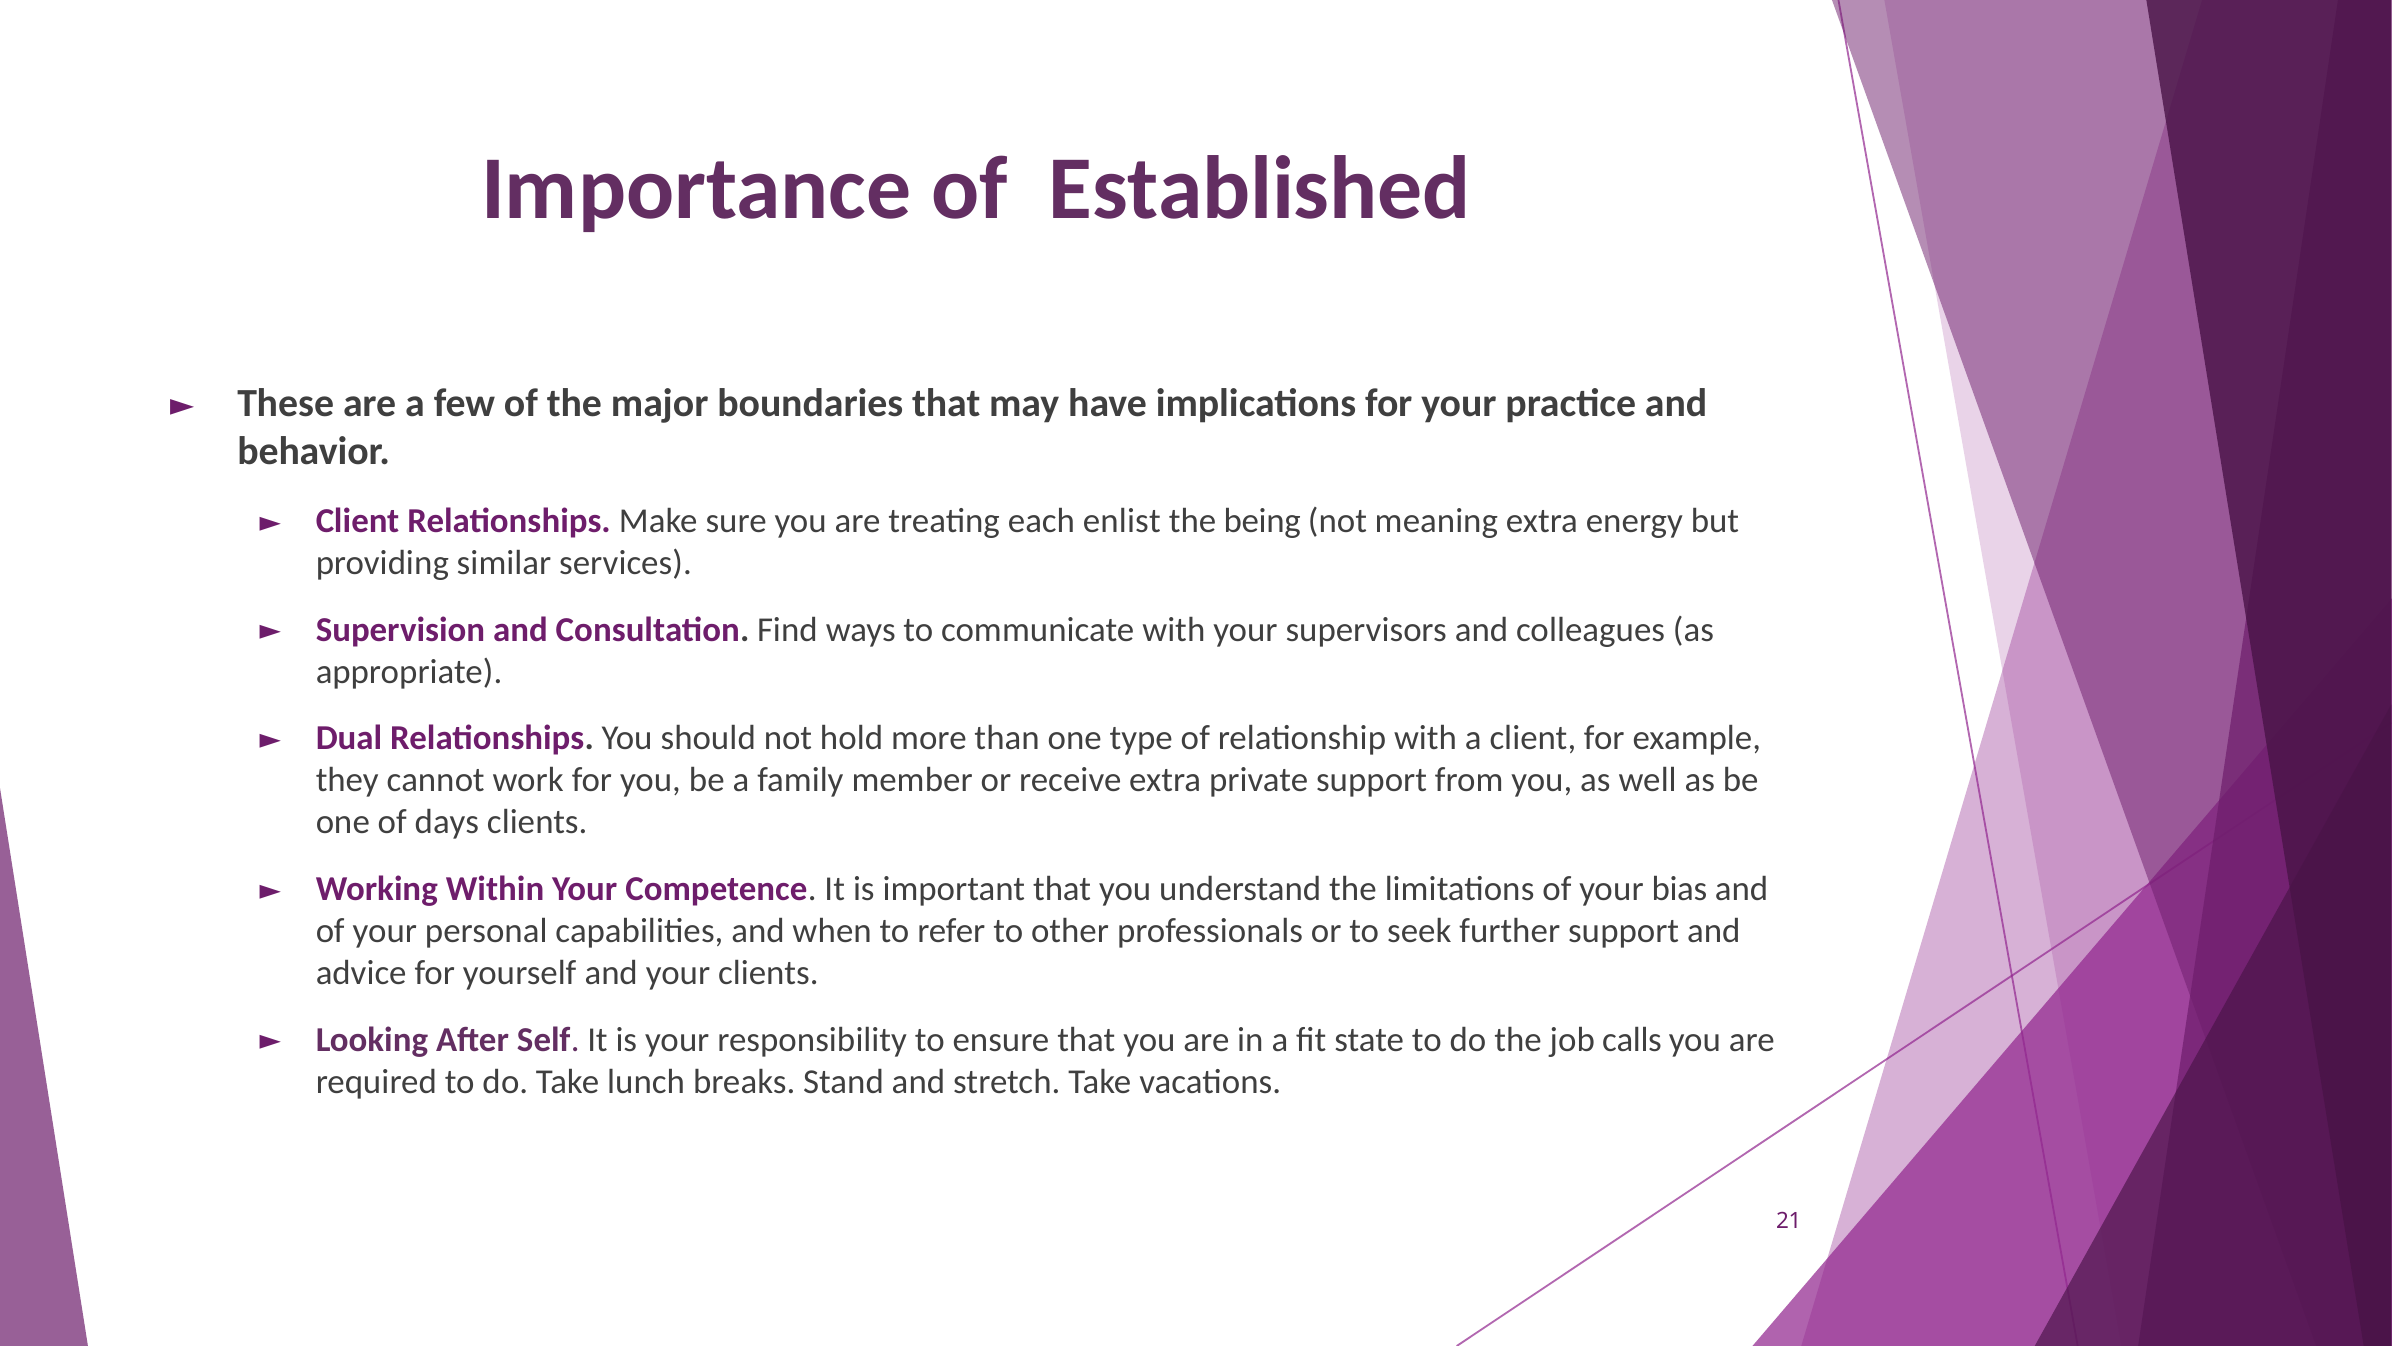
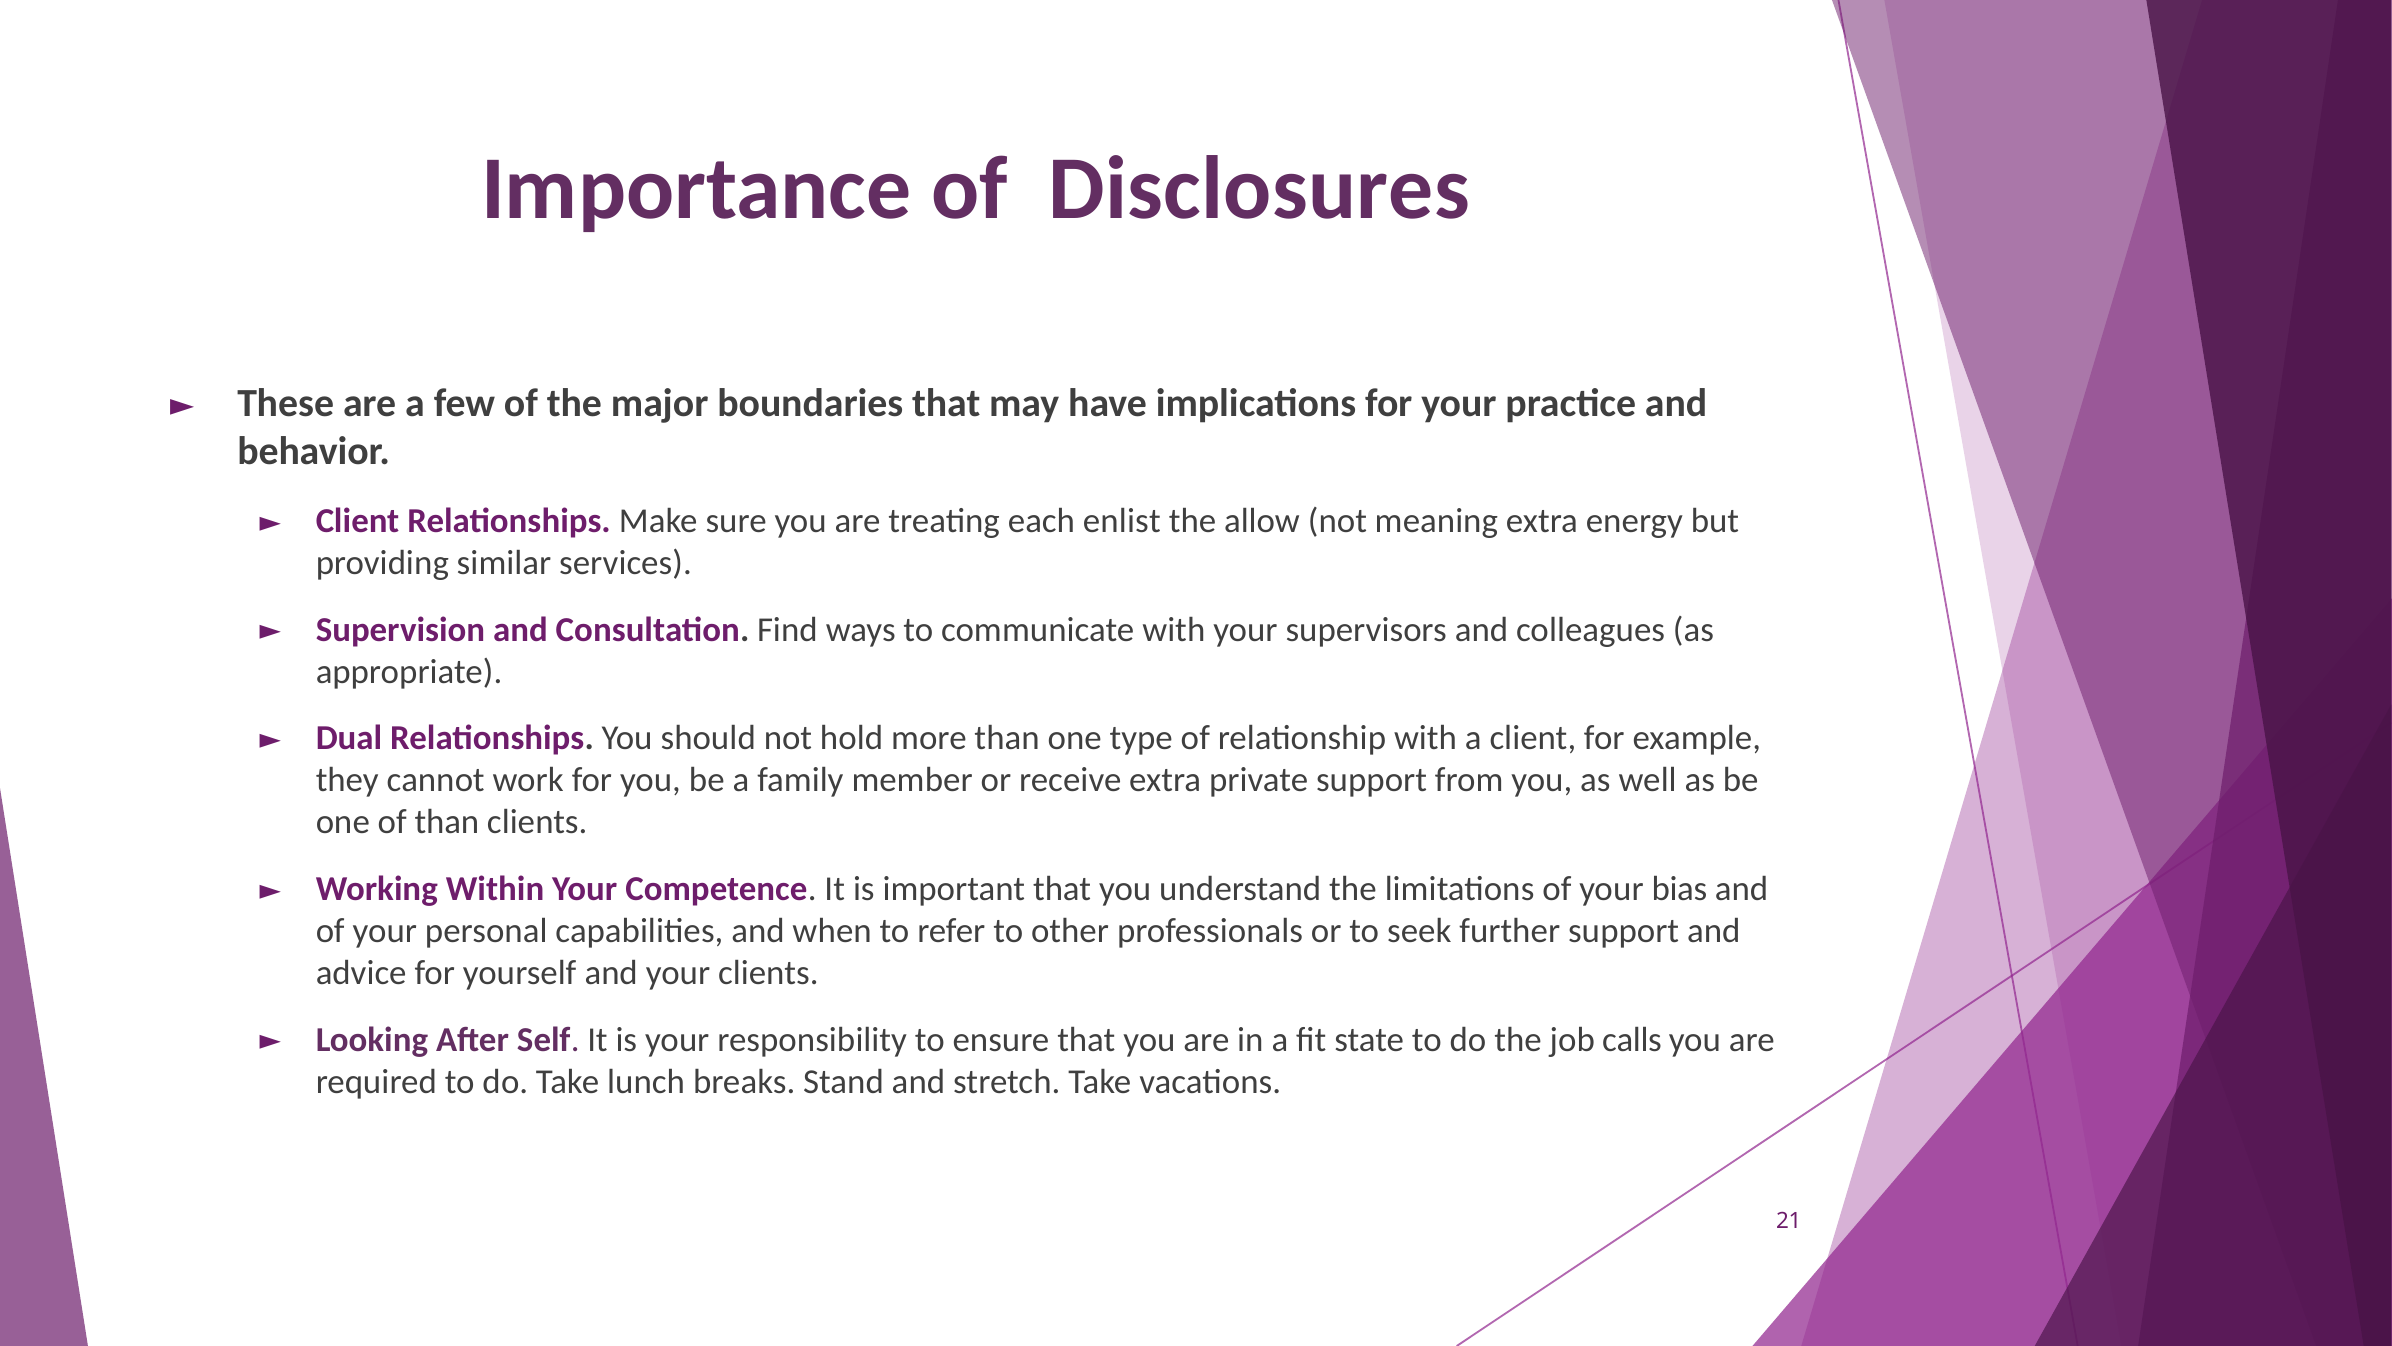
Established: Established -> Disclosures
being: being -> allow
of days: days -> than
